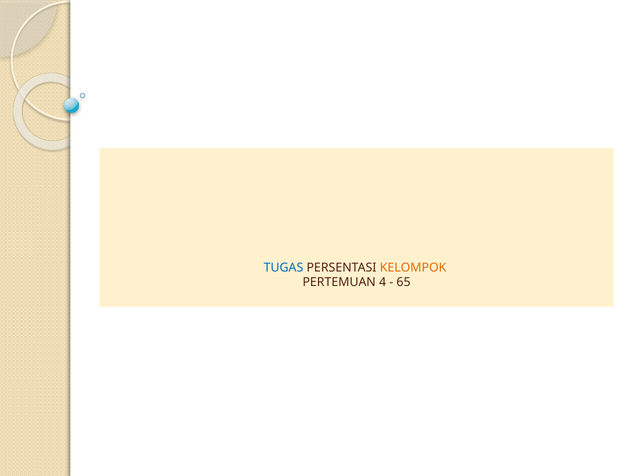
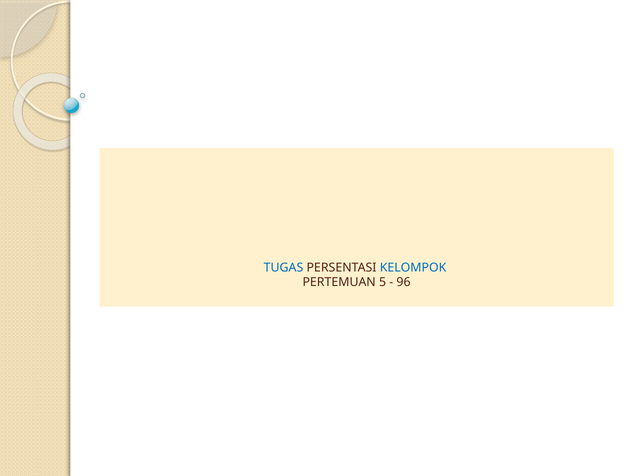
KELOMPOK colour: orange -> blue
4: 4 -> 5
65: 65 -> 96
